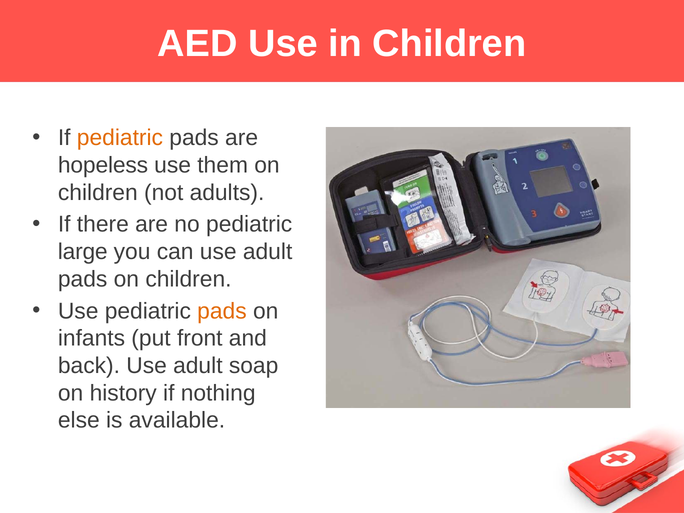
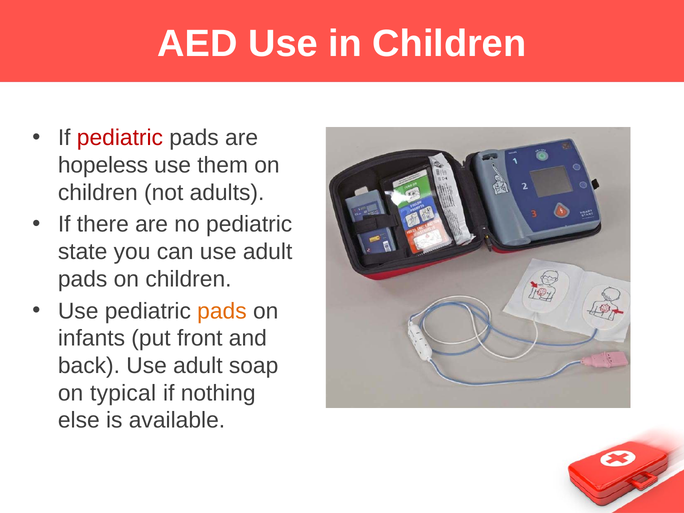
pediatric at (120, 138) colour: orange -> red
large: large -> state
history: history -> typical
